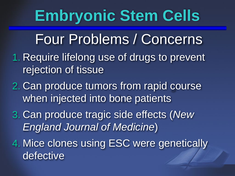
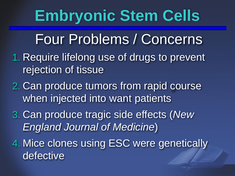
bone: bone -> want
